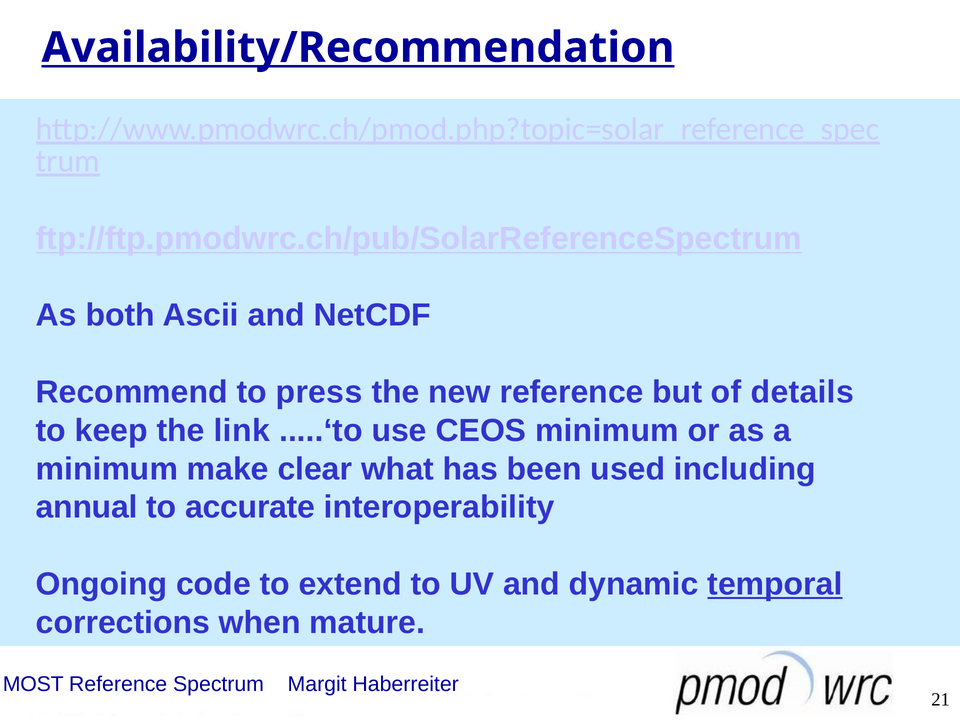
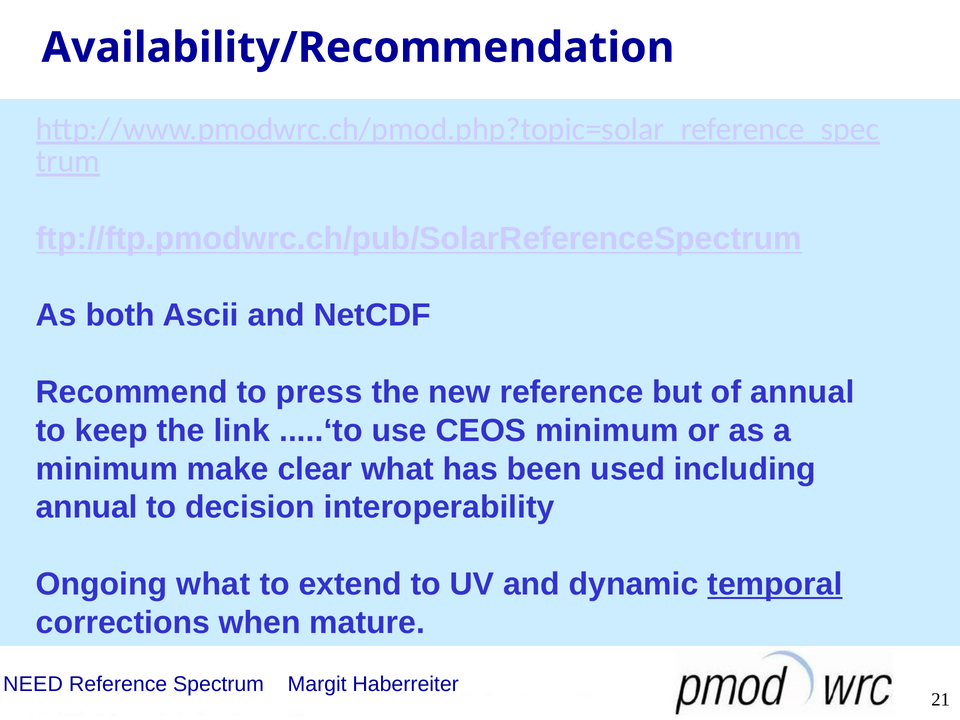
Availability/Recommendation underline: present -> none
of details: details -> annual
accurate: accurate -> decision
Ongoing code: code -> what
MOST: MOST -> NEED
